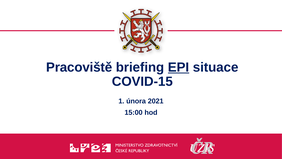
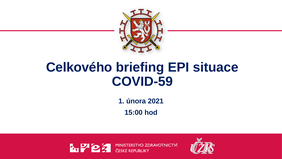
Pracoviště: Pracoviště -> Celkového
EPI underline: present -> none
COVID-15: COVID-15 -> COVID-59
